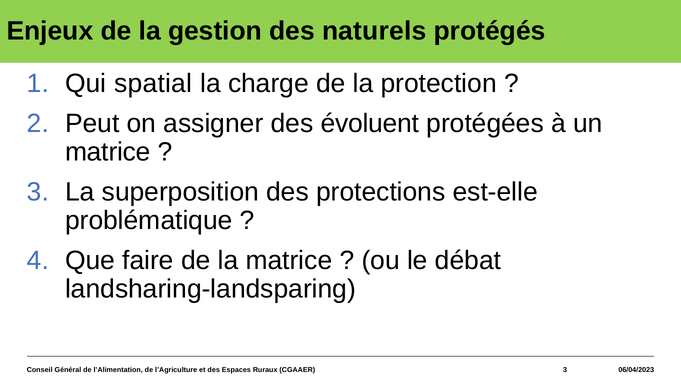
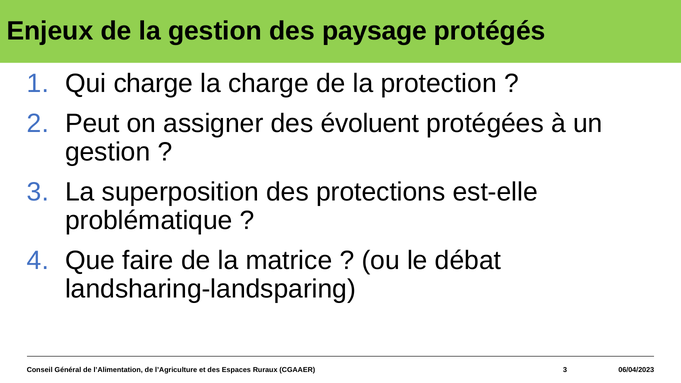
naturels: naturels -> paysage
Qui spatial: spatial -> charge
matrice at (108, 152): matrice -> gestion
